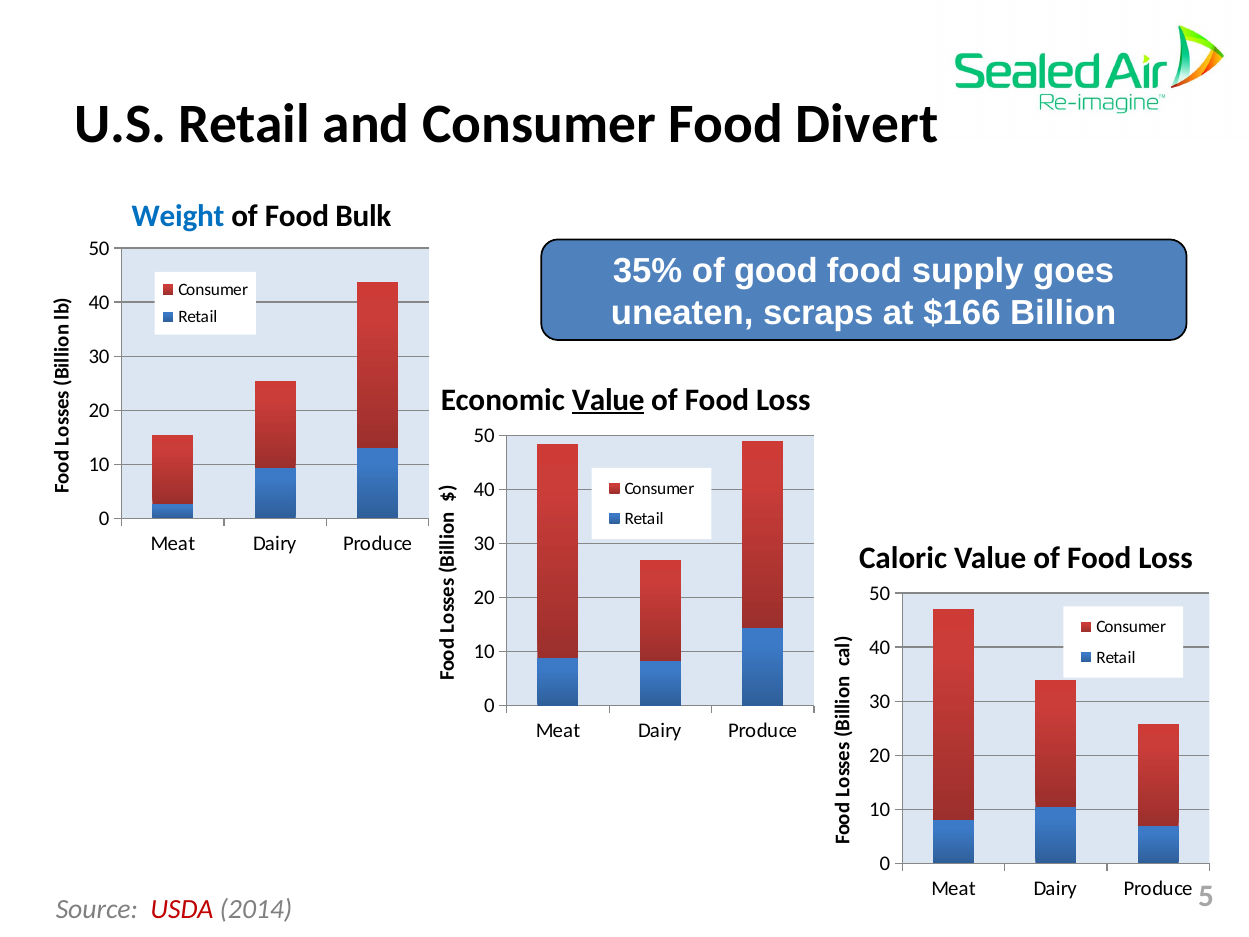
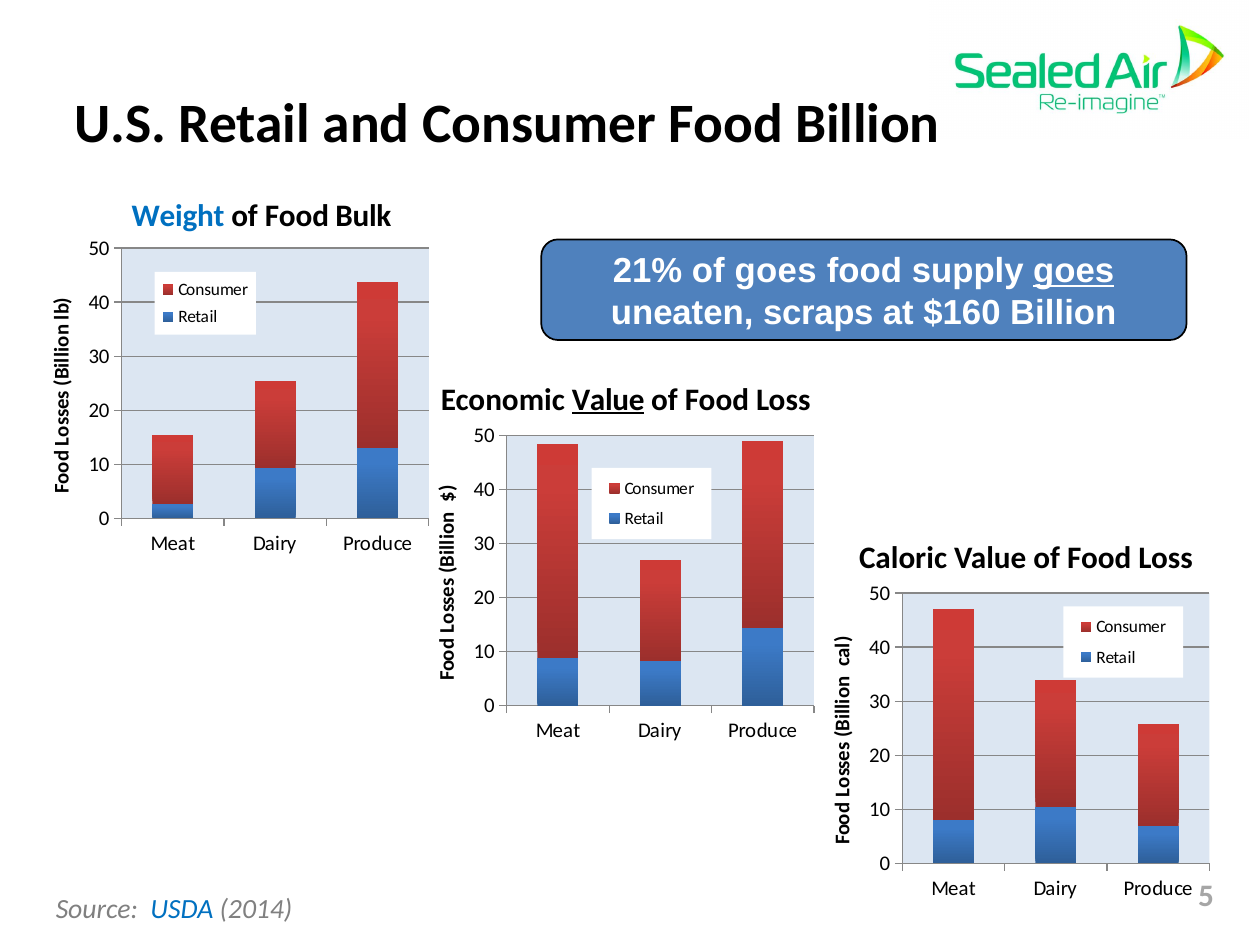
Food Divert: Divert -> Billion
35%: 35% -> 21%
of good: good -> goes
goes at (1074, 271) underline: none -> present
$166: $166 -> $160
USDA colour: red -> blue
